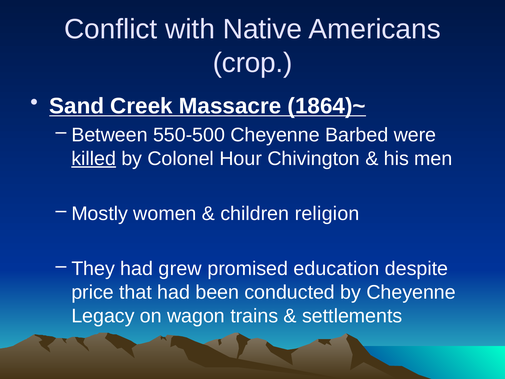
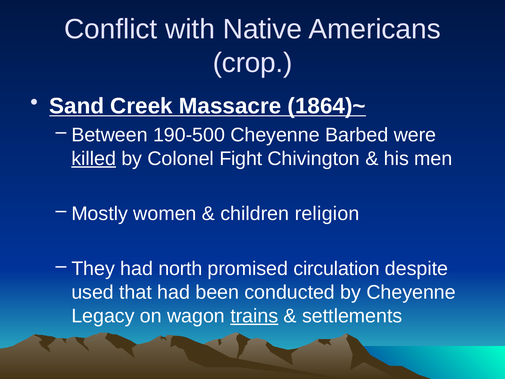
550-500: 550-500 -> 190-500
Hour: Hour -> Fight
grew: grew -> north
education: education -> circulation
price: price -> used
trains underline: none -> present
